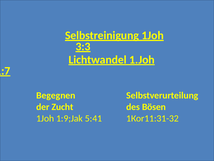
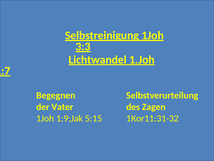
Zucht: Zucht -> Vater
Bösen: Bösen -> Zagen
5:41: 5:41 -> 5:15
